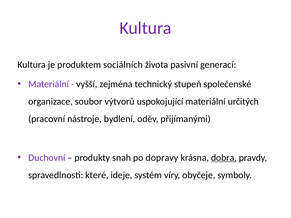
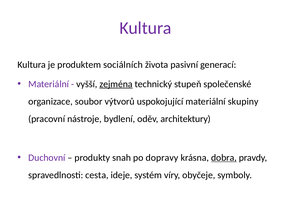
zejména underline: none -> present
určitých: určitých -> skupiny
přijímanými: přijímanými -> architektury
které: které -> cesta
